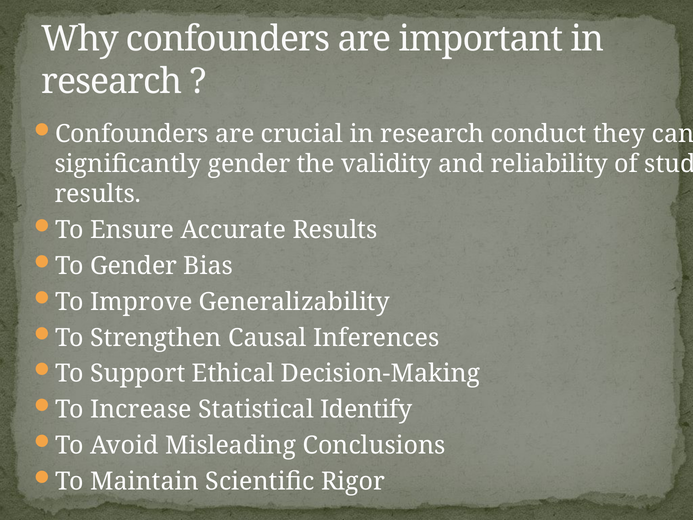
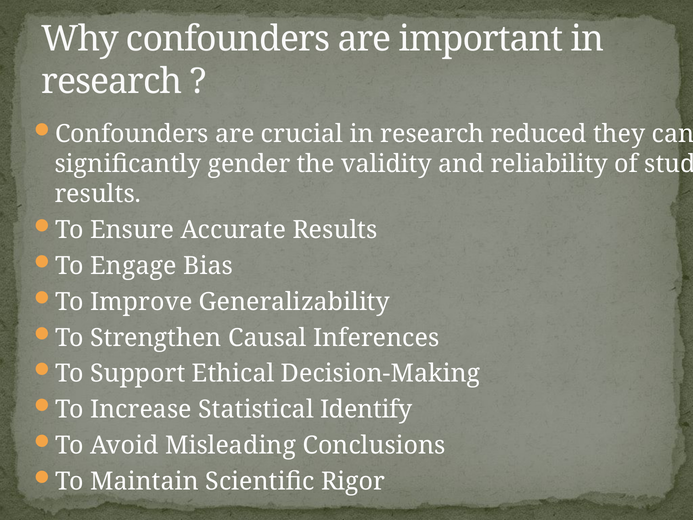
conduct: conduct -> reduced
To Gender: Gender -> Engage
